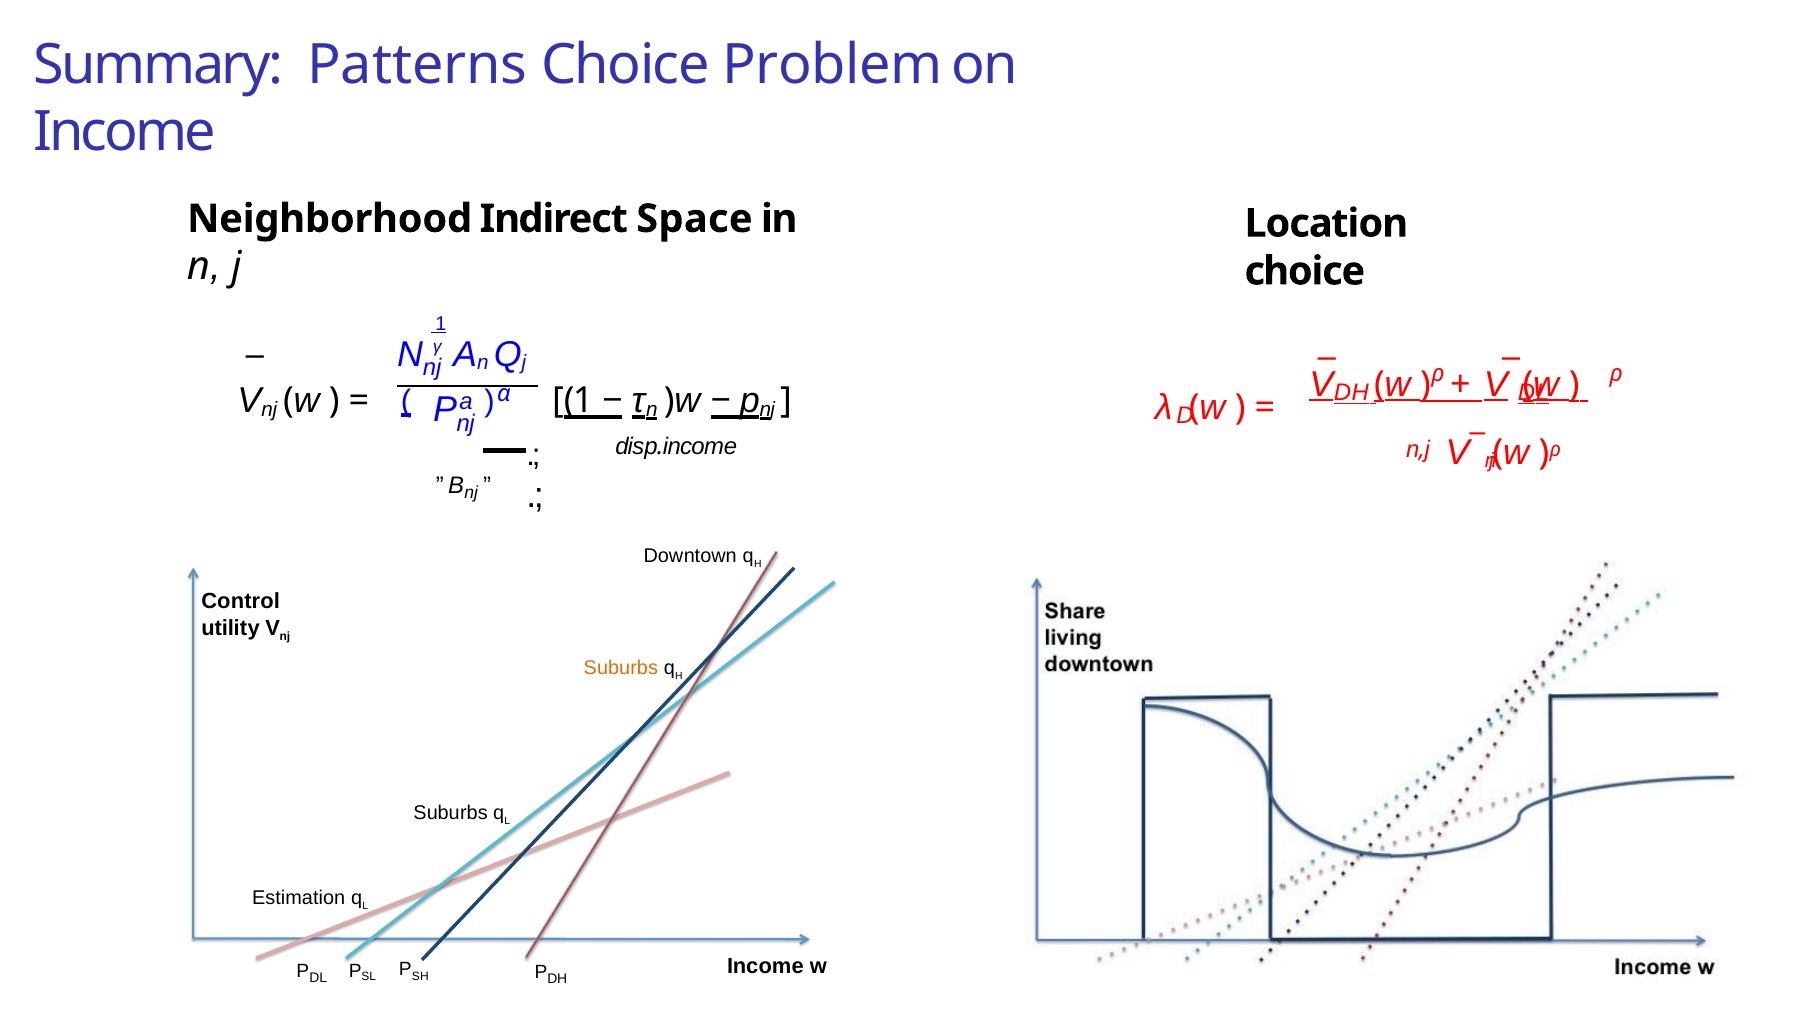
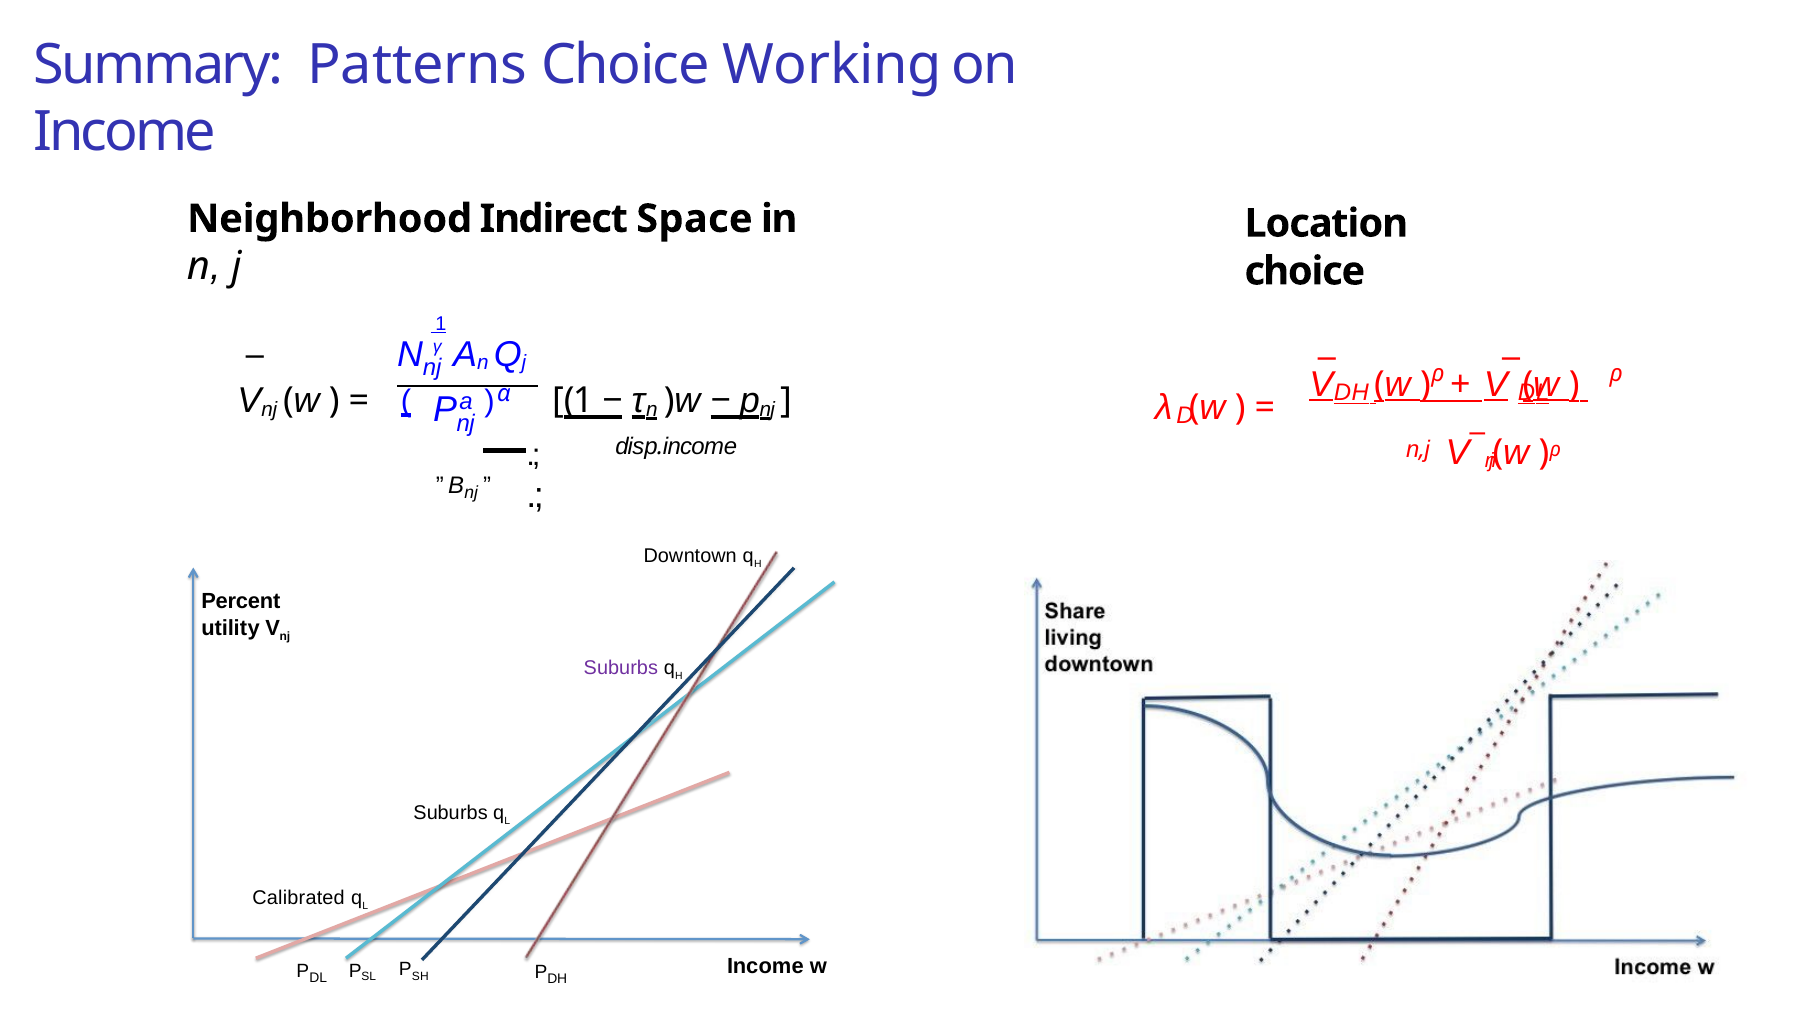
Problem: Problem -> Working
Control: Control -> Percent
Suburbs at (621, 668) colour: orange -> purple
Estimation: Estimation -> Calibrated
